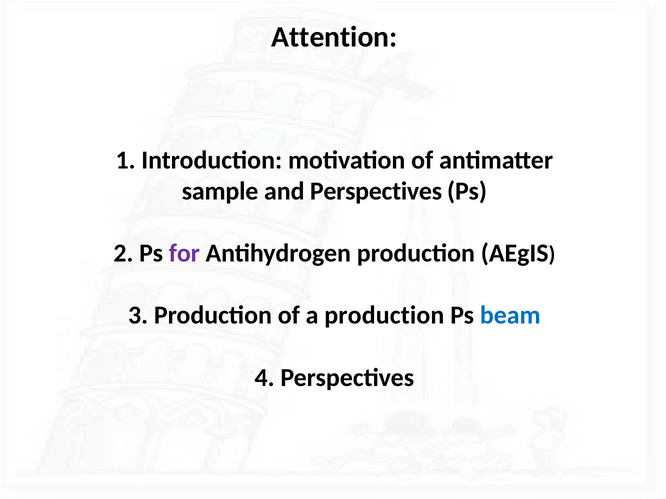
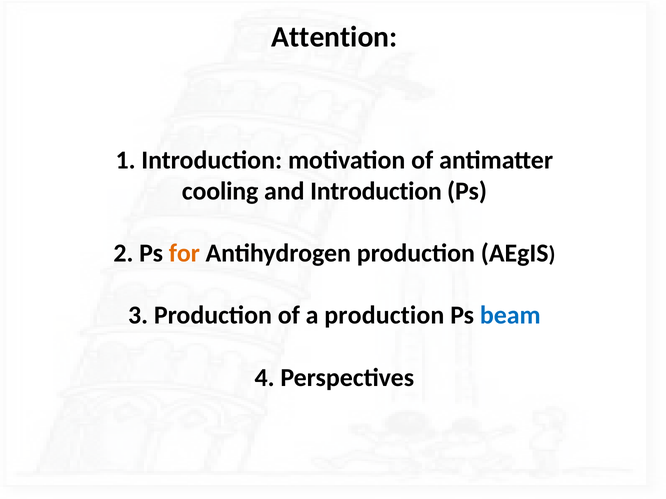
sample: sample -> cooling
and Perspectives: Perspectives -> Introduction
for colour: purple -> orange
